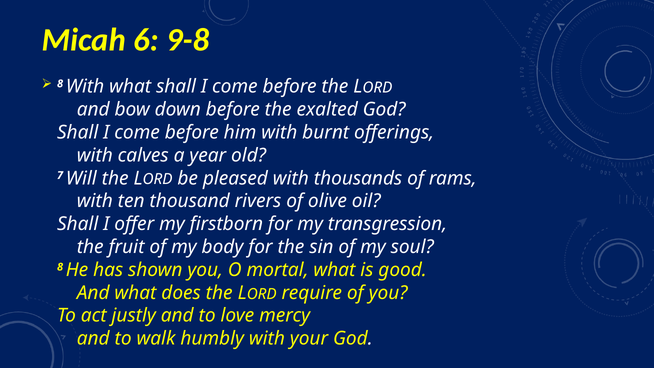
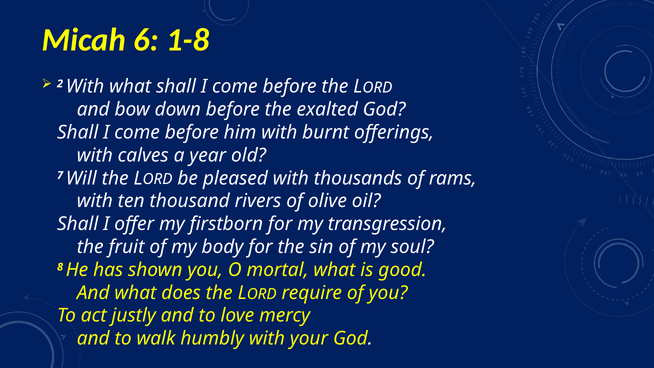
9-8: 9-8 -> 1-8
8 at (60, 84): 8 -> 2
